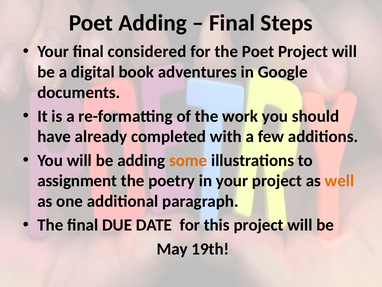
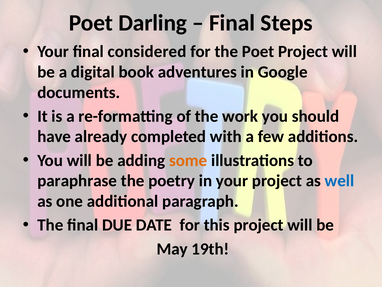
Poet Adding: Adding -> Darling
assignment: assignment -> paraphrase
well colour: orange -> blue
